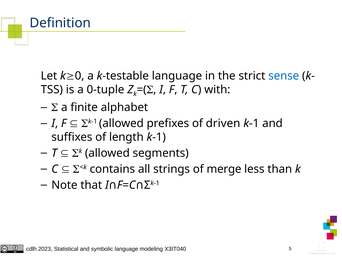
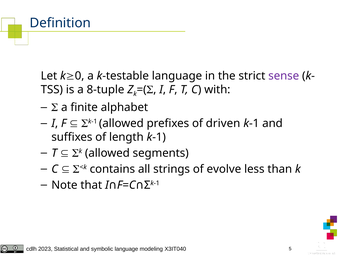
sense colour: blue -> purple
0-tuple: 0-tuple -> 8-tuple
merge: merge -> evolve
